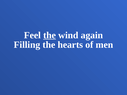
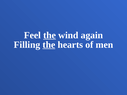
the at (49, 45) underline: none -> present
